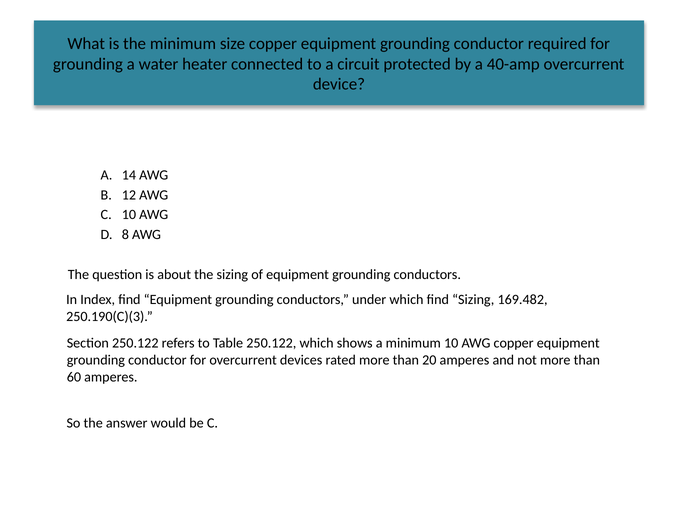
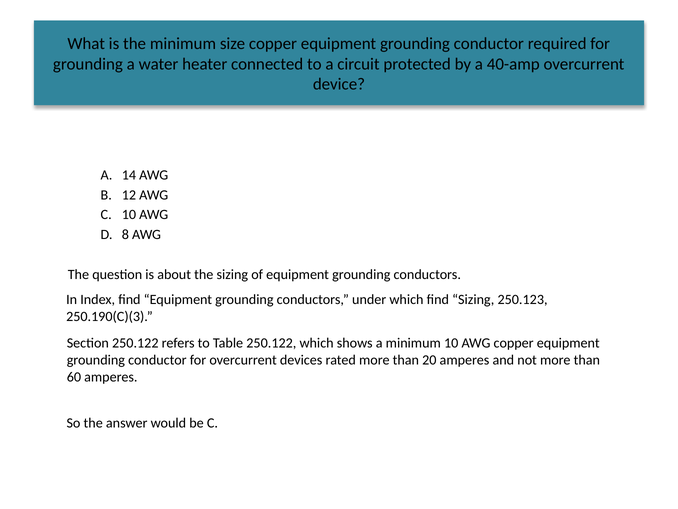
169.482: 169.482 -> 250.123
